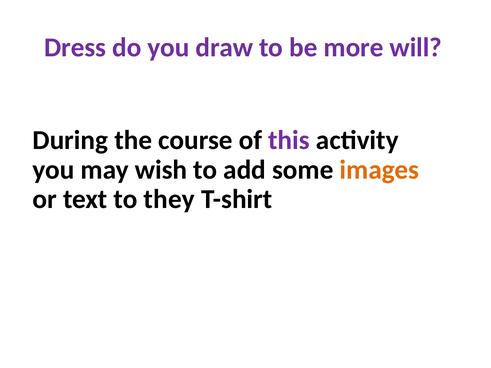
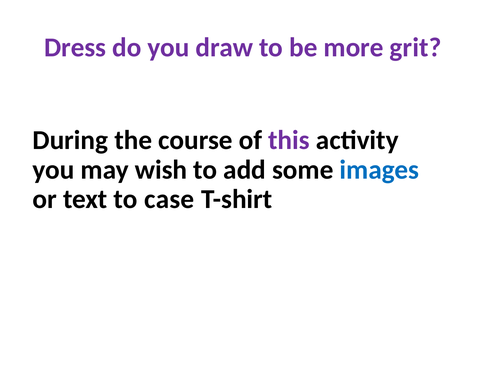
will: will -> grit
images colour: orange -> blue
they: they -> case
